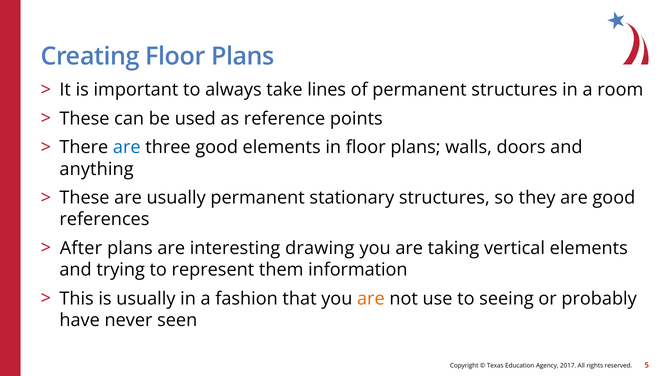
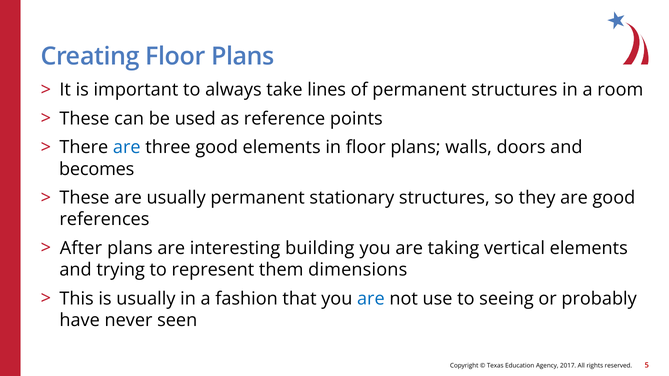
anything: anything -> becomes
drawing: drawing -> building
information: information -> dimensions
are at (371, 299) colour: orange -> blue
